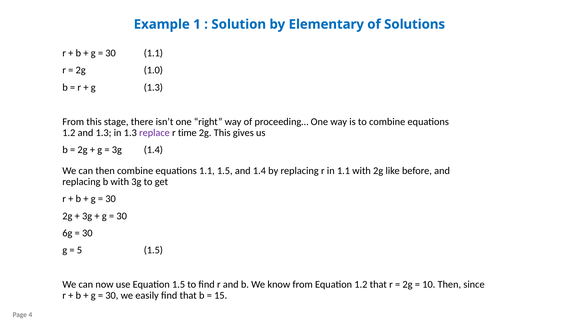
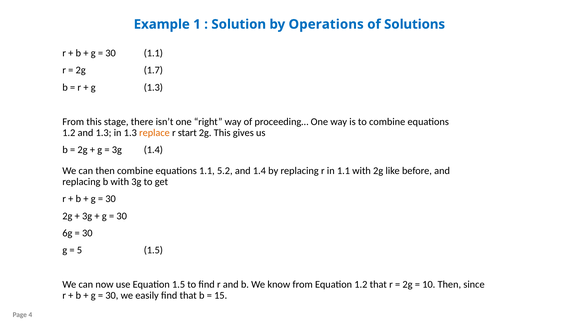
Elementary: Elementary -> Operations
1.0: 1.0 -> 1.7
replace colour: purple -> orange
time: time -> start
1.1 1.5: 1.5 -> 5.2
